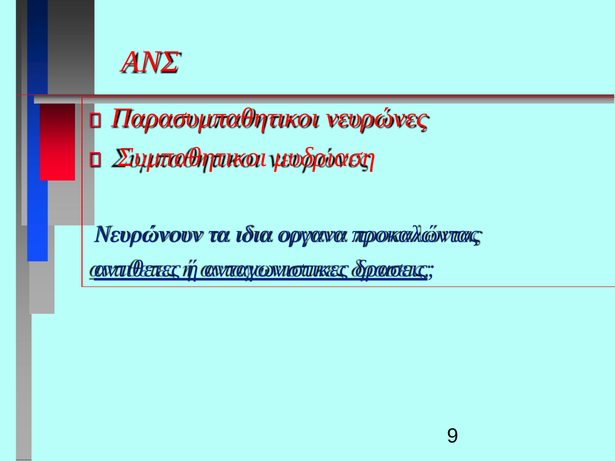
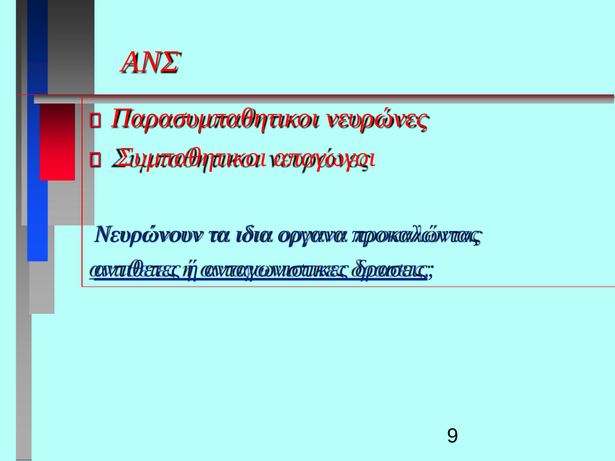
μυδριαση: μυδριαση -> απαγωγοι
